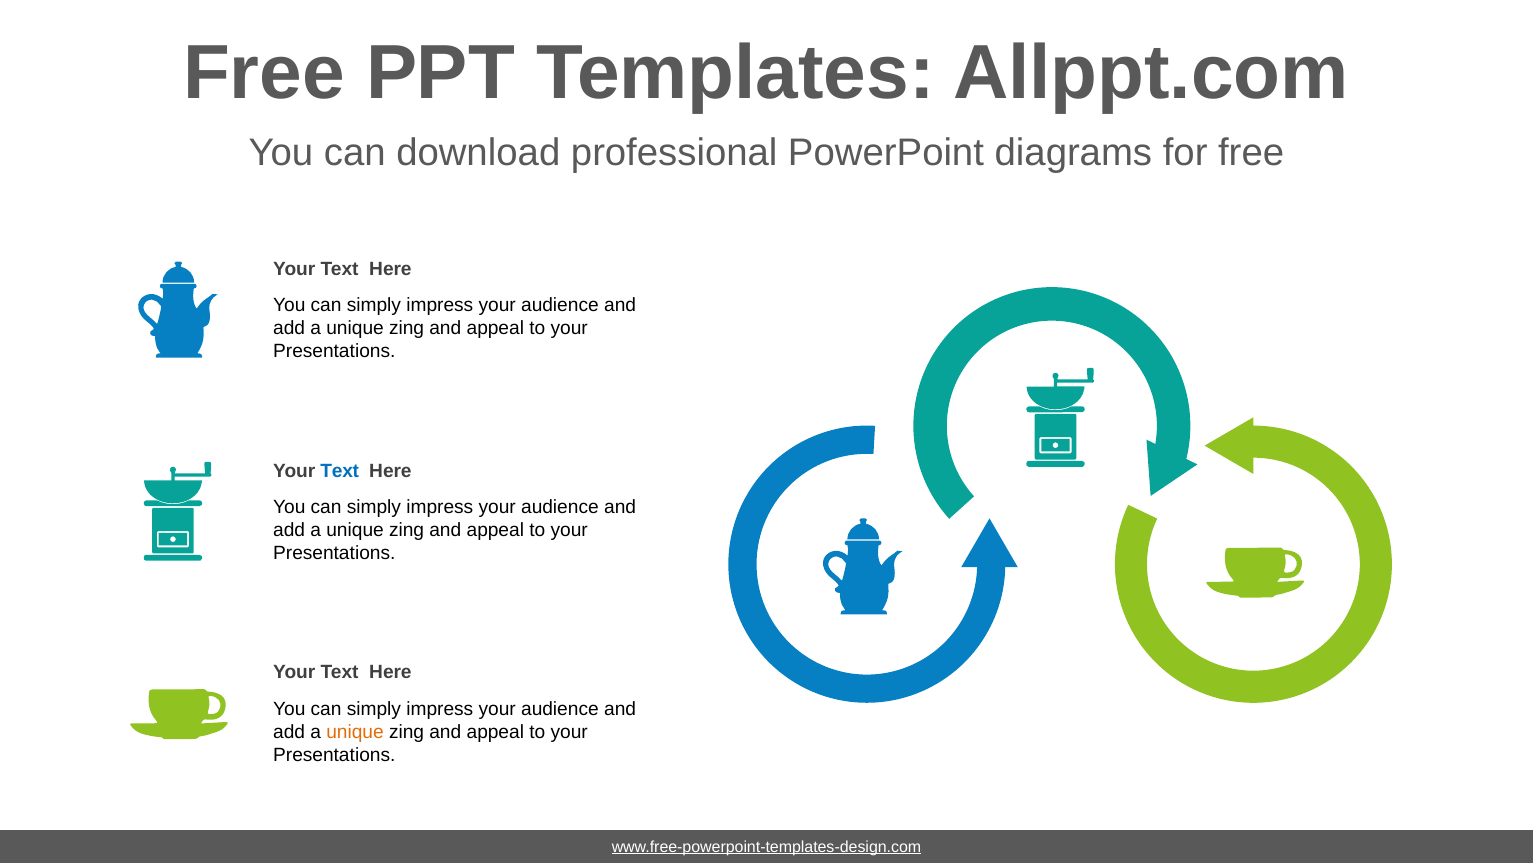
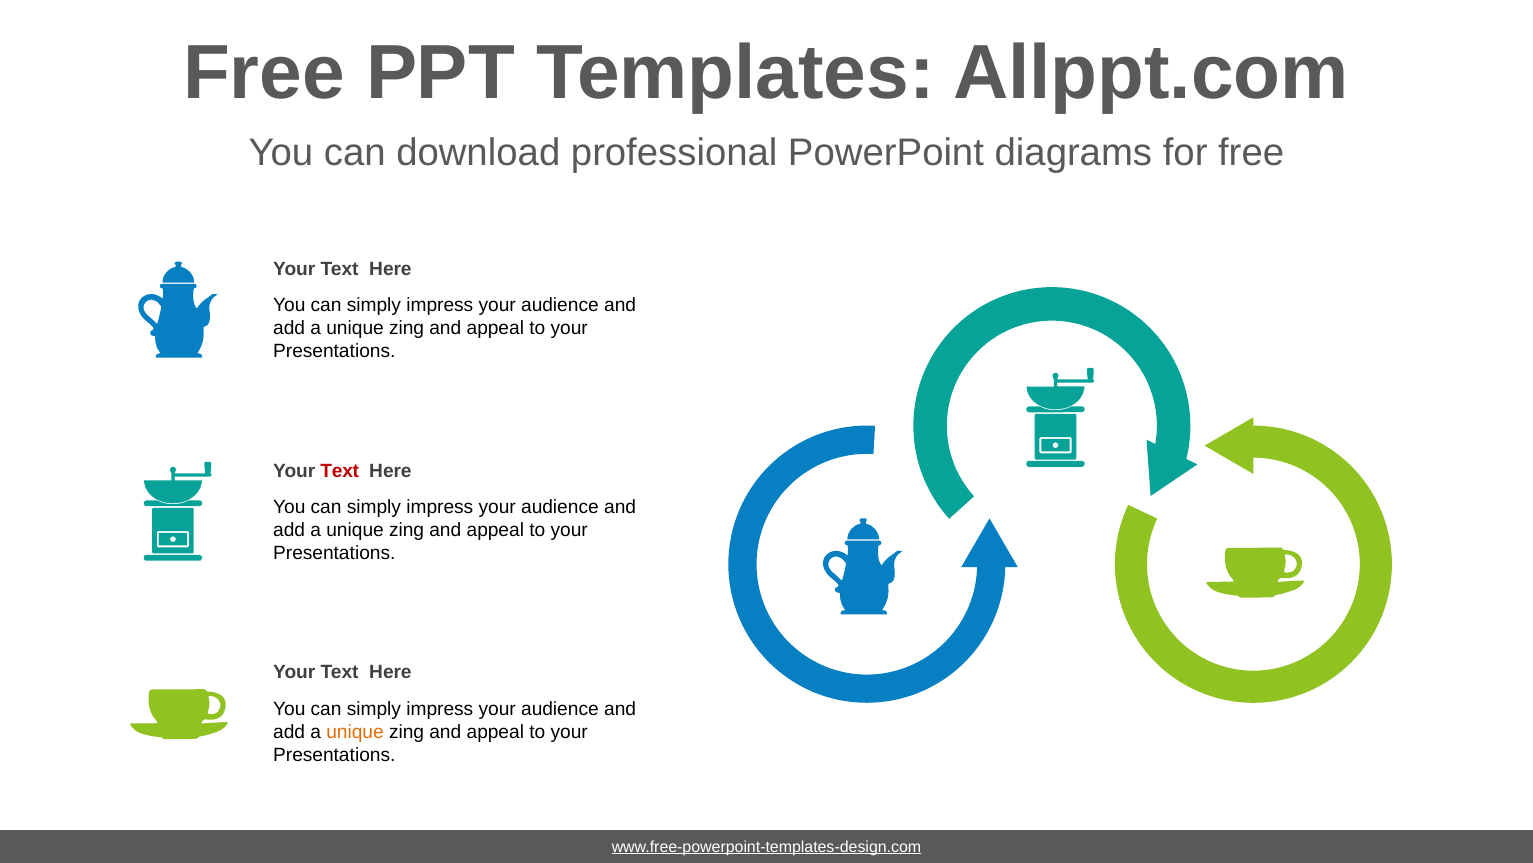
Text at (340, 471) colour: blue -> red
